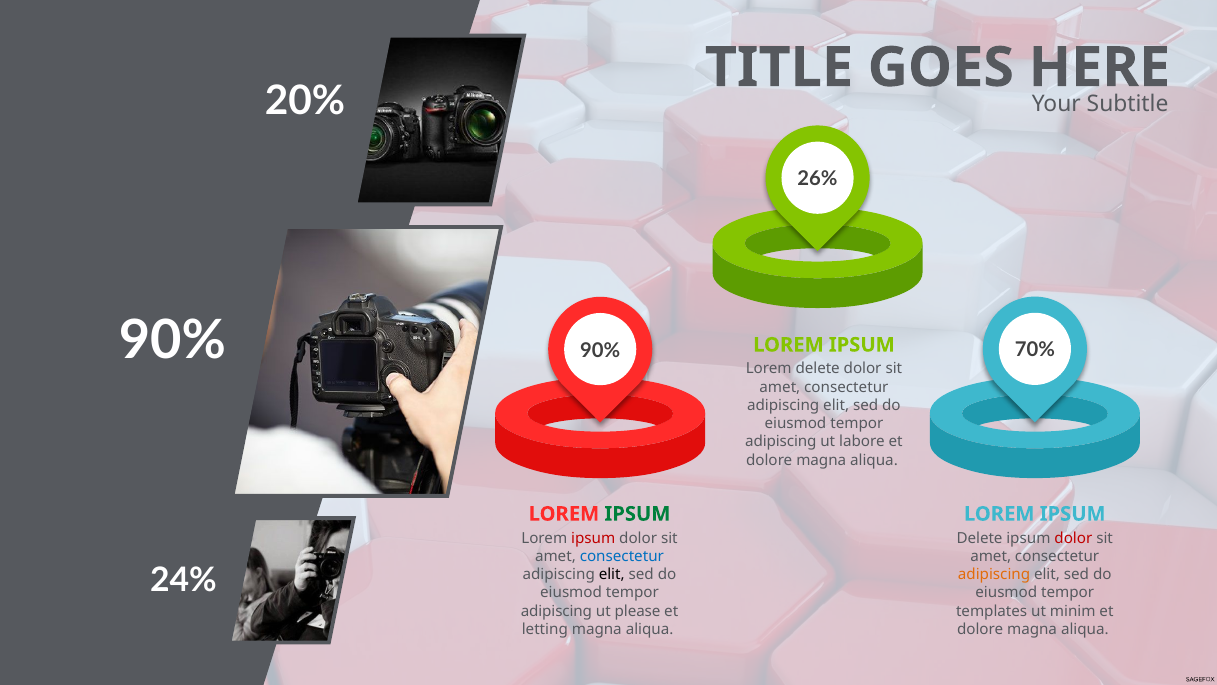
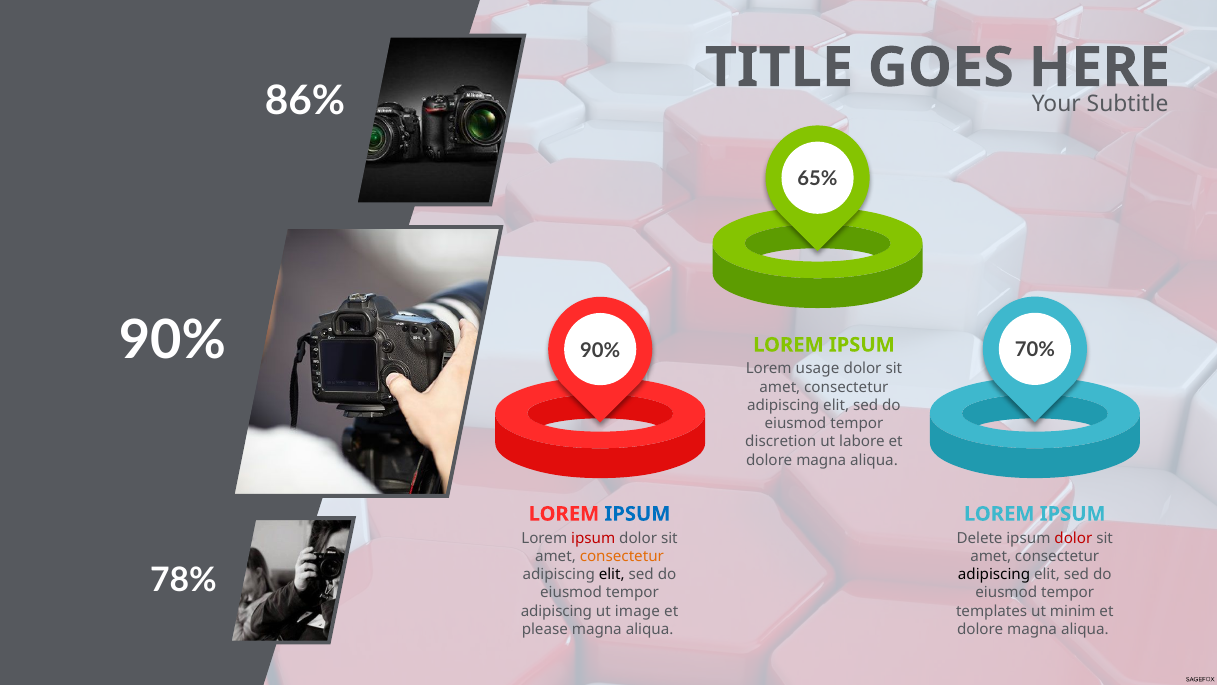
20%: 20% -> 86%
26%: 26% -> 65%
Lorem delete: delete -> usage
adipiscing at (781, 442): adipiscing -> discretion
IPSUM at (637, 514) colour: green -> blue
consectetur at (622, 556) colour: blue -> orange
24%: 24% -> 78%
adipiscing at (994, 574) colour: orange -> black
please: please -> image
letting: letting -> please
